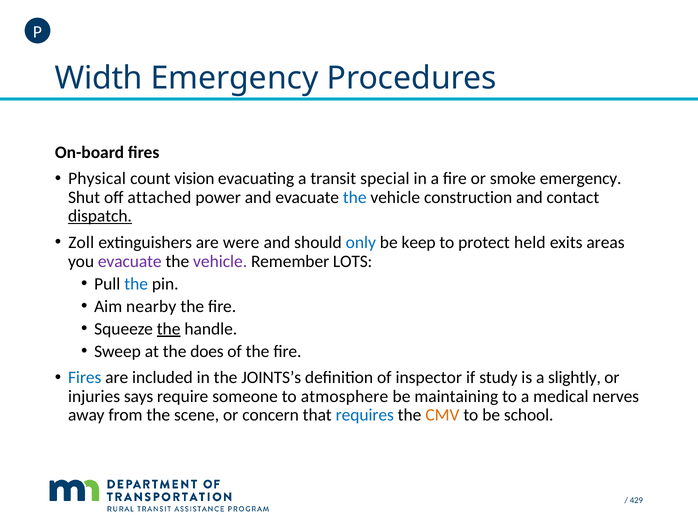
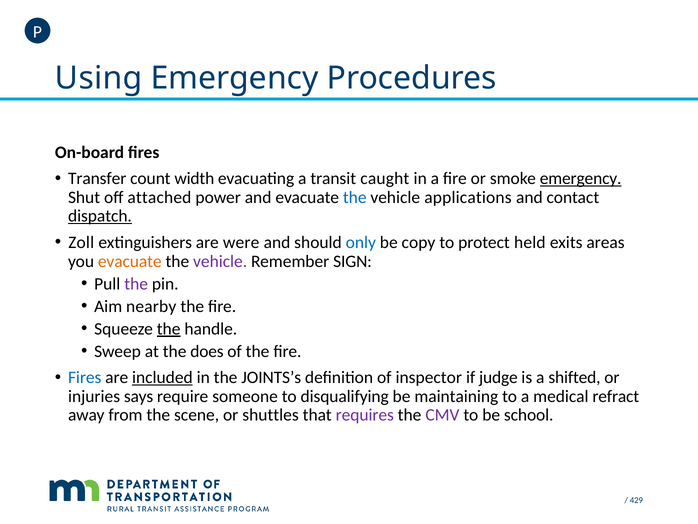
Width: Width -> Using
Physical: Physical -> Transfer
vision: vision -> width
special: special -> caught
emergency at (581, 178) underline: none -> present
construction: construction -> applications
keep: keep -> copy
evacuate at (130, 261) colour: purple -> orange
LOTS: LOTS -> SIGN
the at (136, 283) colour: blue -> purple
included underline: none -> present
study: study -> judge
slightly: slightly -> shifted
atmosphere: atmosphere -> disqualifying
nerves: nerves -> refract
concern: concern -> shuttles
requires colour: blue -> purple
CMV colour: orange -> purple
